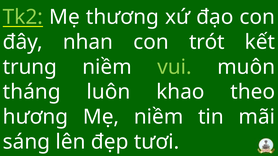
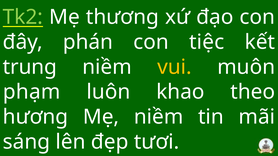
nhan: nhan -> phán
trót: trót -> tiệc
vui colour: light green -> yellow
tháng: tháng -> phạm
